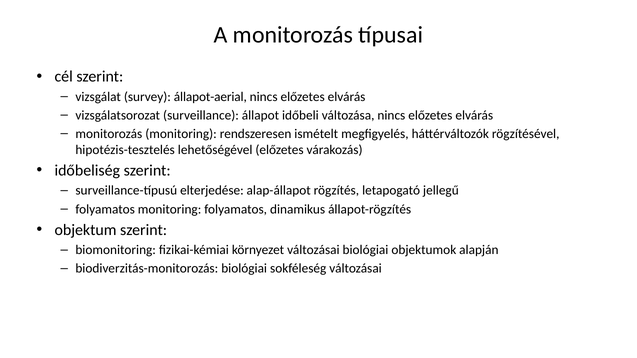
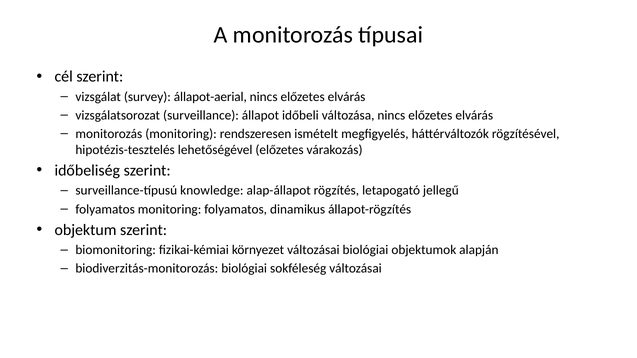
elterjedése: elterjedése -> knowledge
